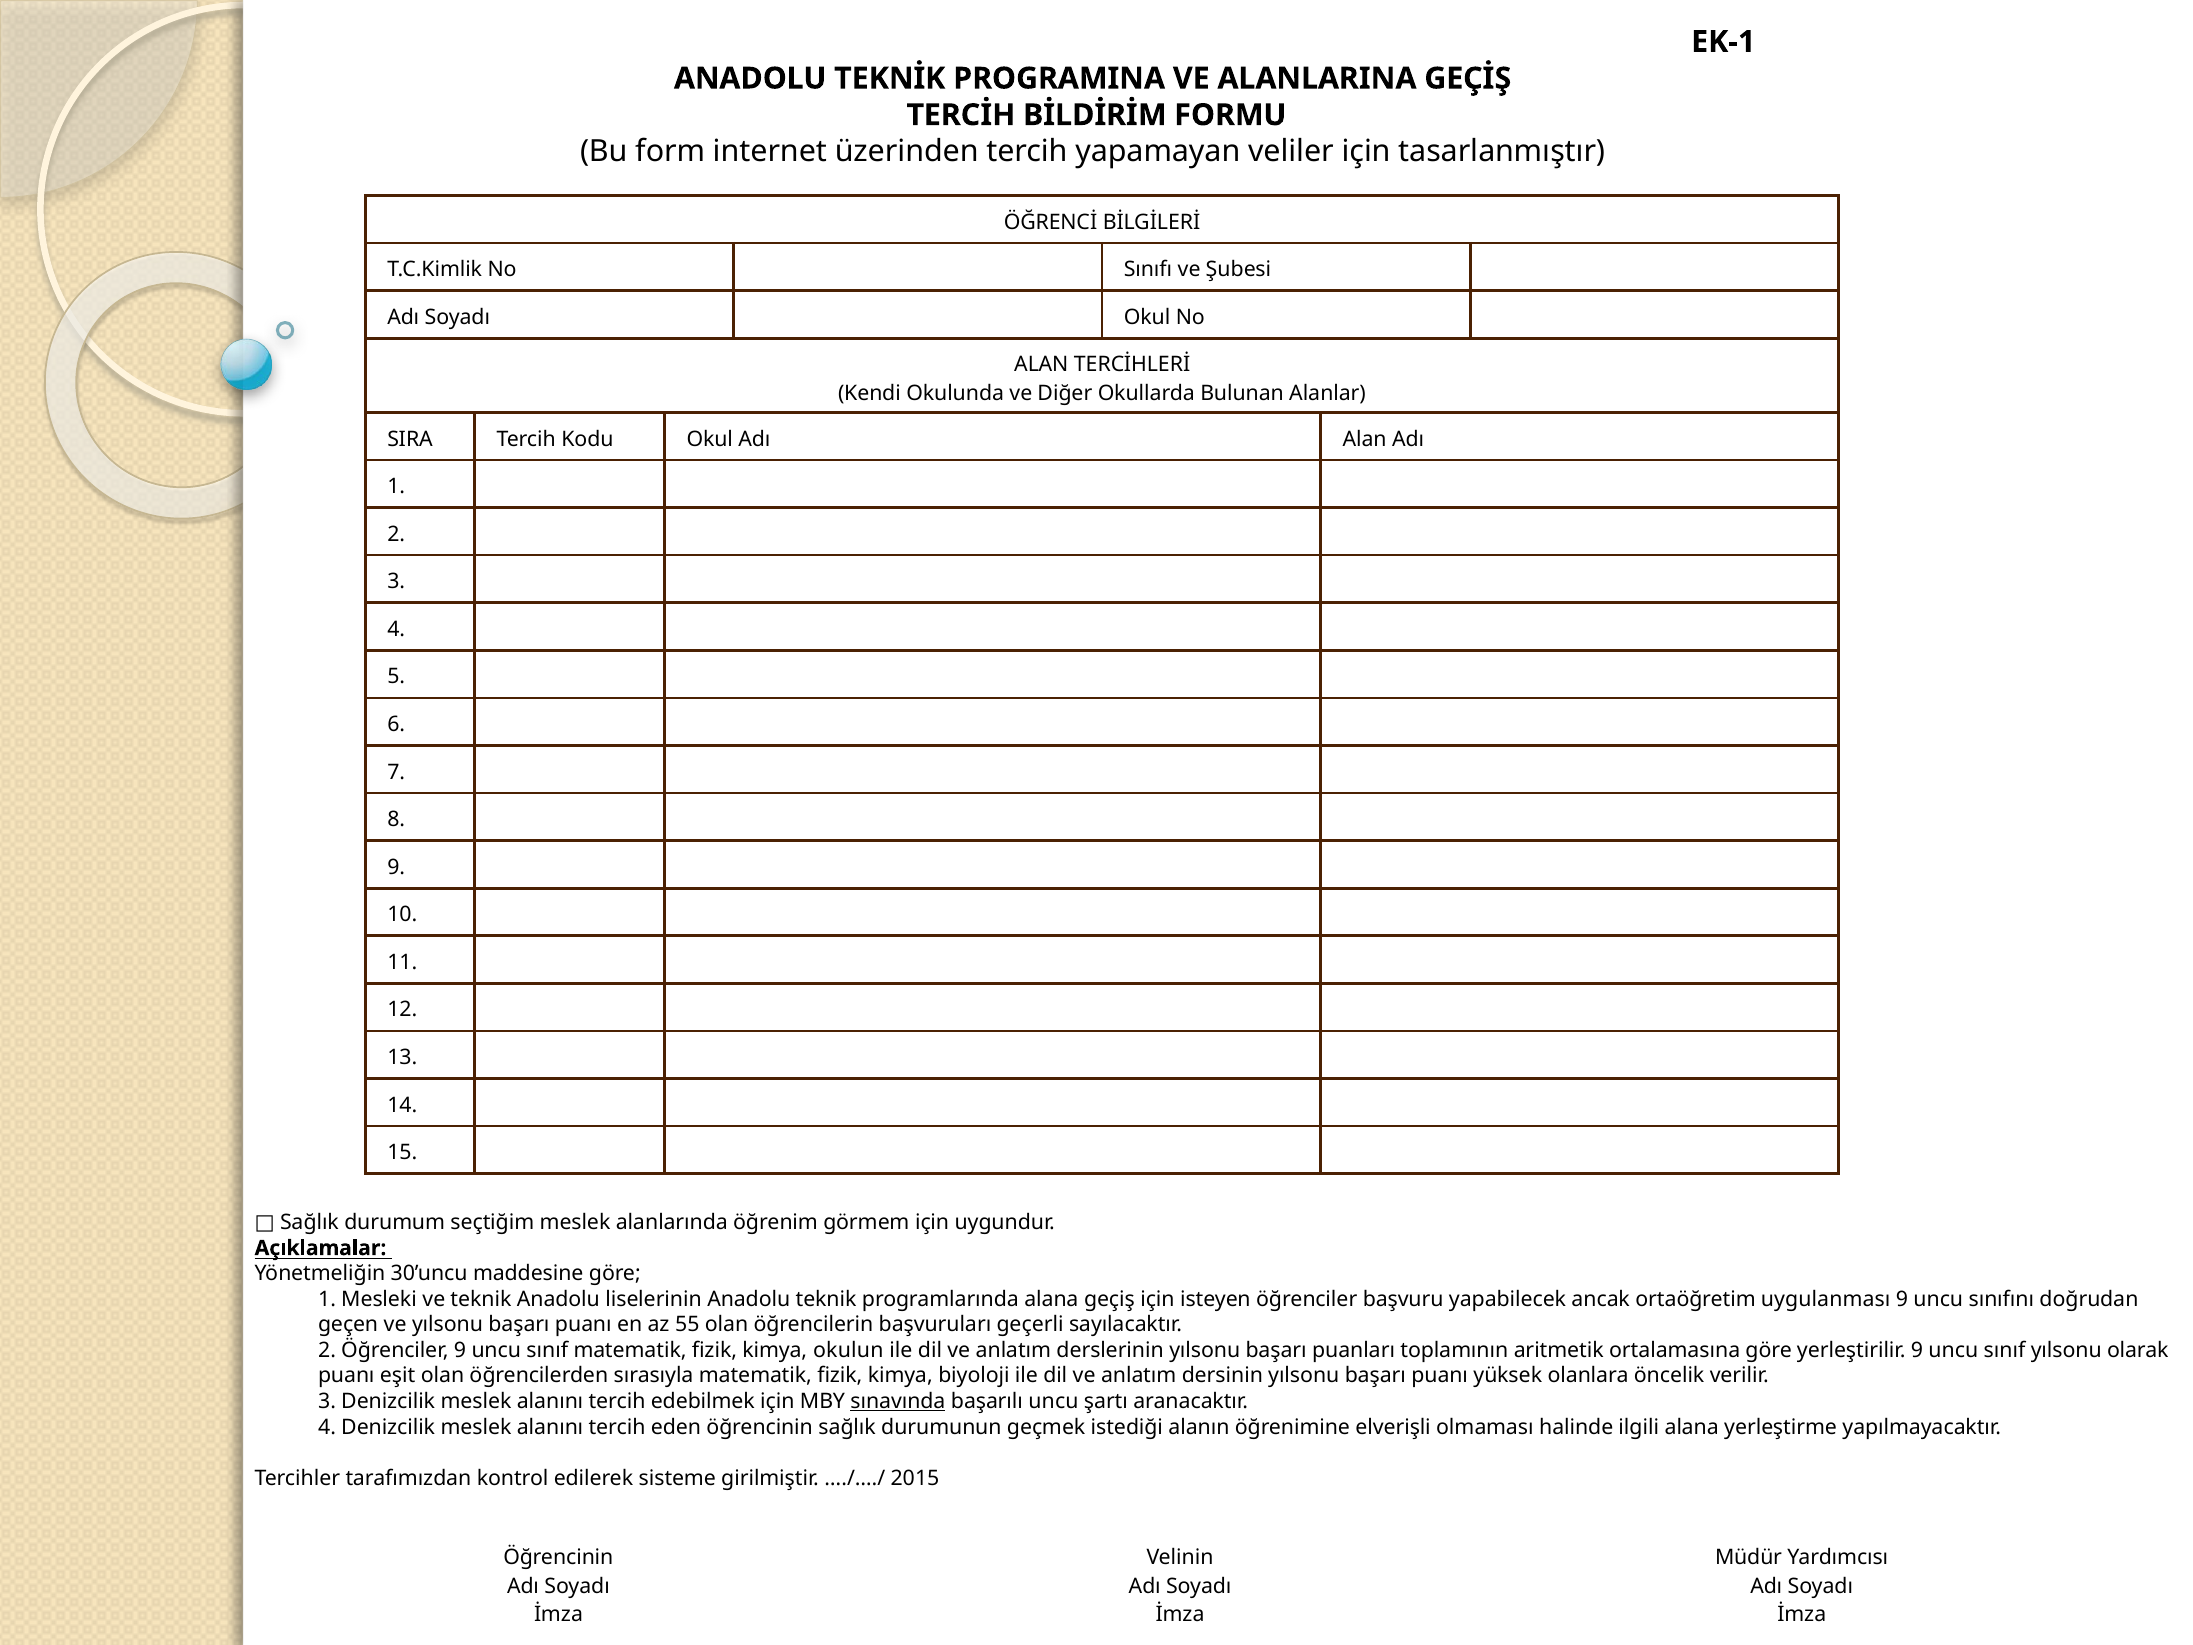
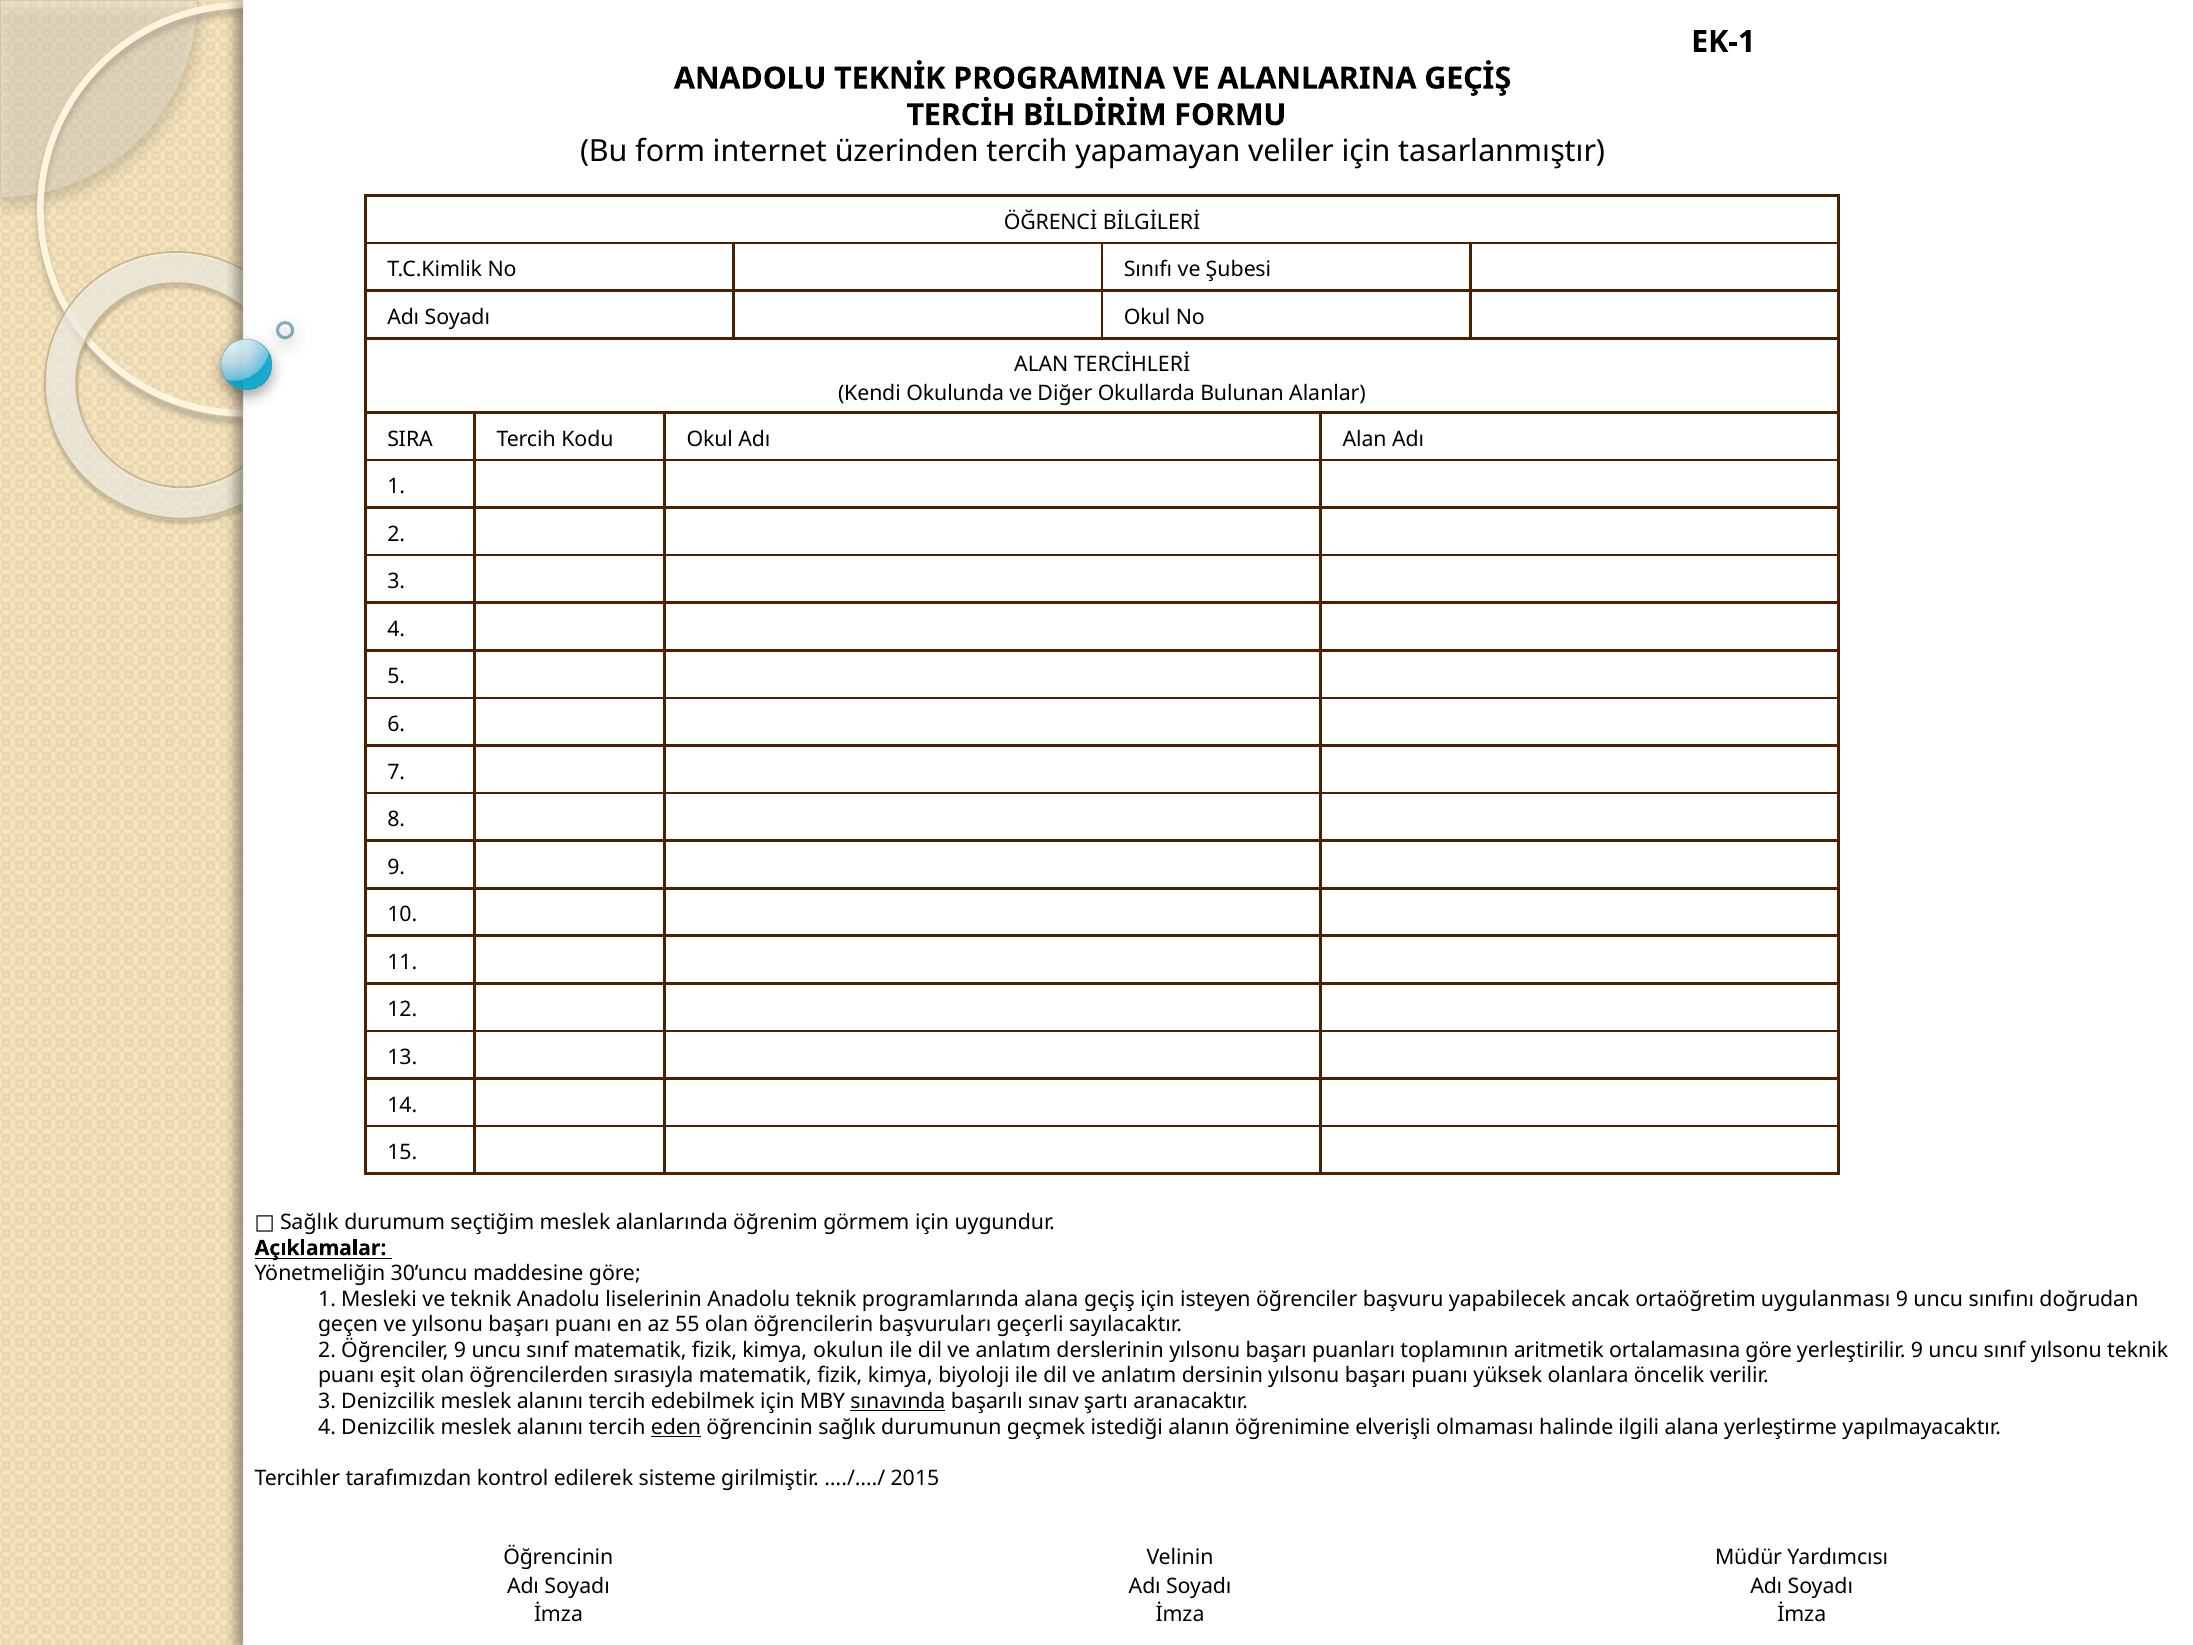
yılsonu olarak: olarak -> teknik
başarılı uncu: uncu -> sınav
eden underline: none -> present
